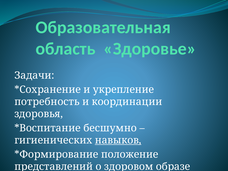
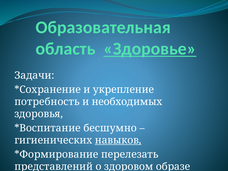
Здоровье underline: none -> present
координации: координации -> необходимых
положение: положение -> перелезать
